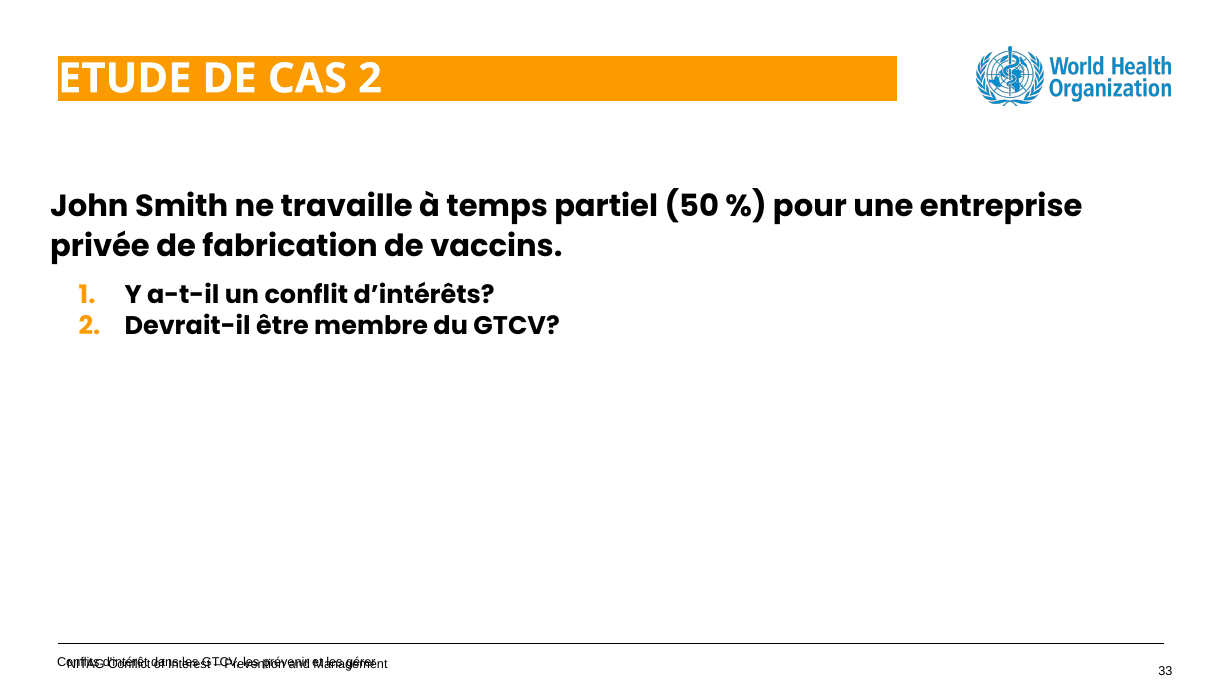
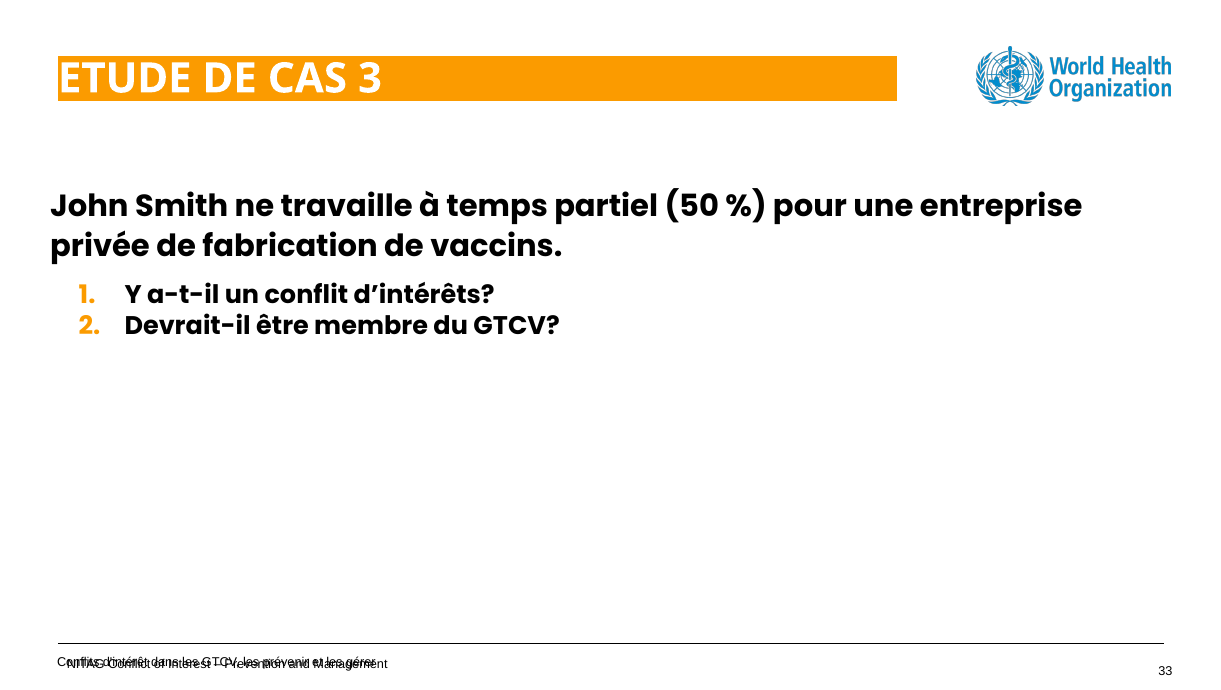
CAS 2: 2 -> 3
